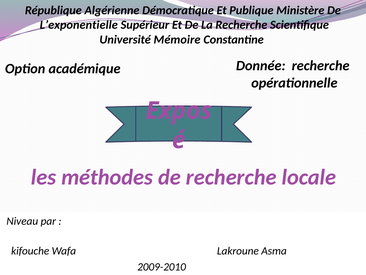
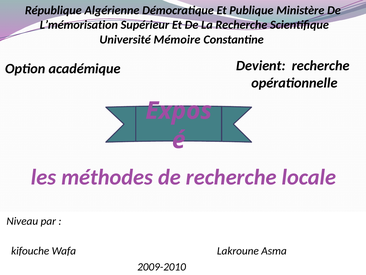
L’exponentielle: L’exponentielle -> L’mémorisation
Donnée: Donnée -> Devient
